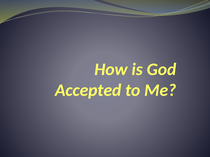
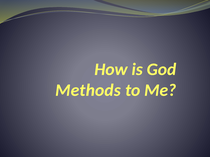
Accepted: Accepted -> Methods
